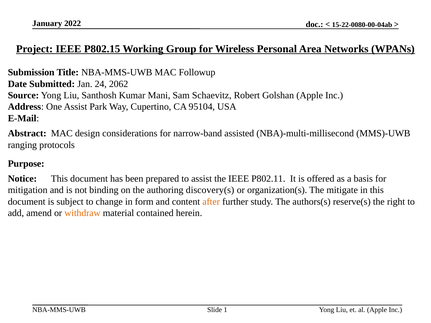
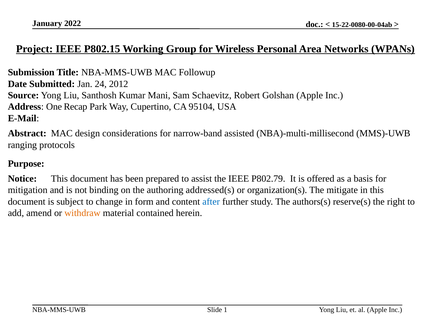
2062: 2062 -> 2012
One Assist: Assist -> Recap
P802.11: P802.11 -> P802.79
discovery(s: discovery(s -> addressed(s
after colour: orange -> blue
